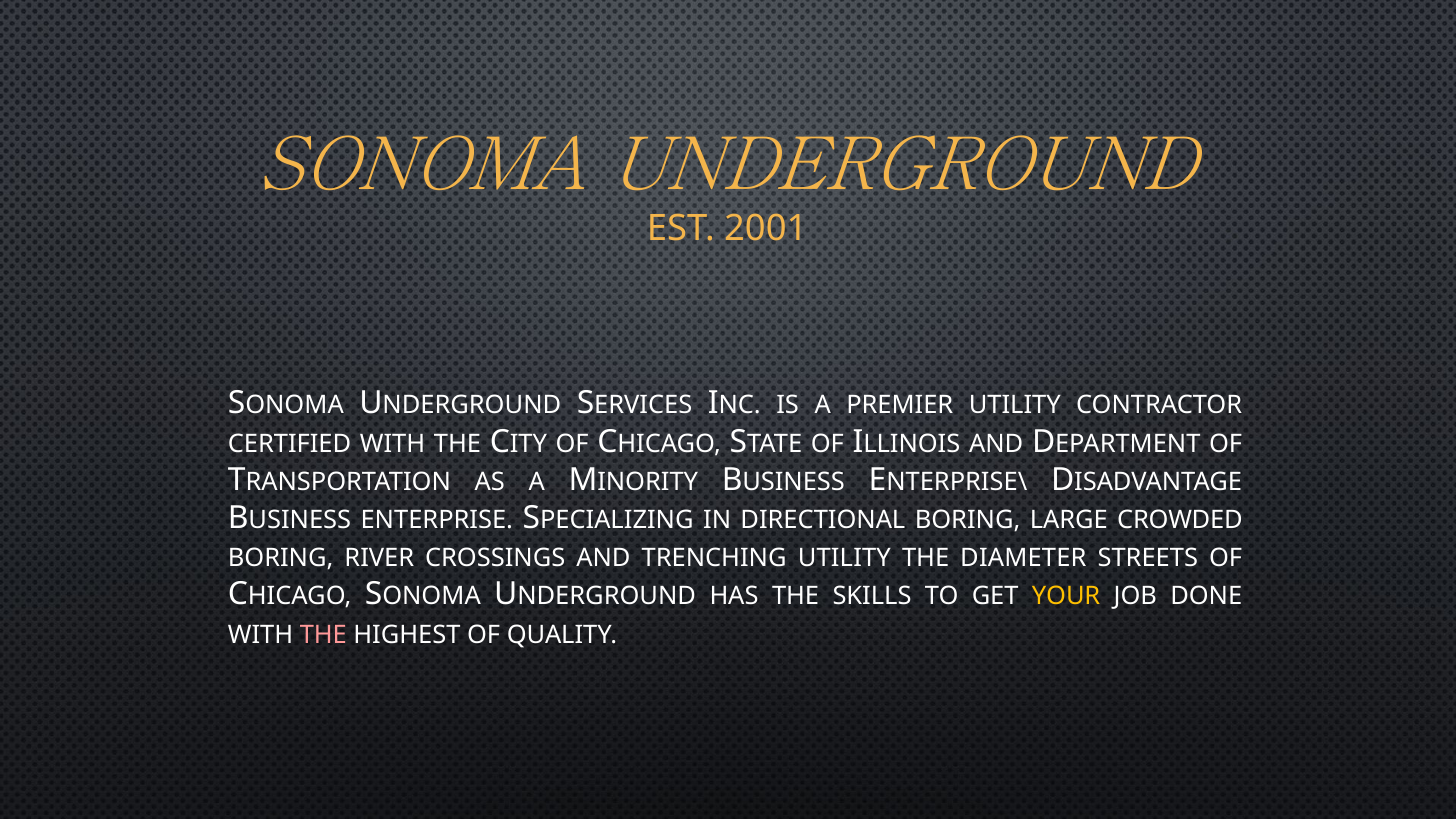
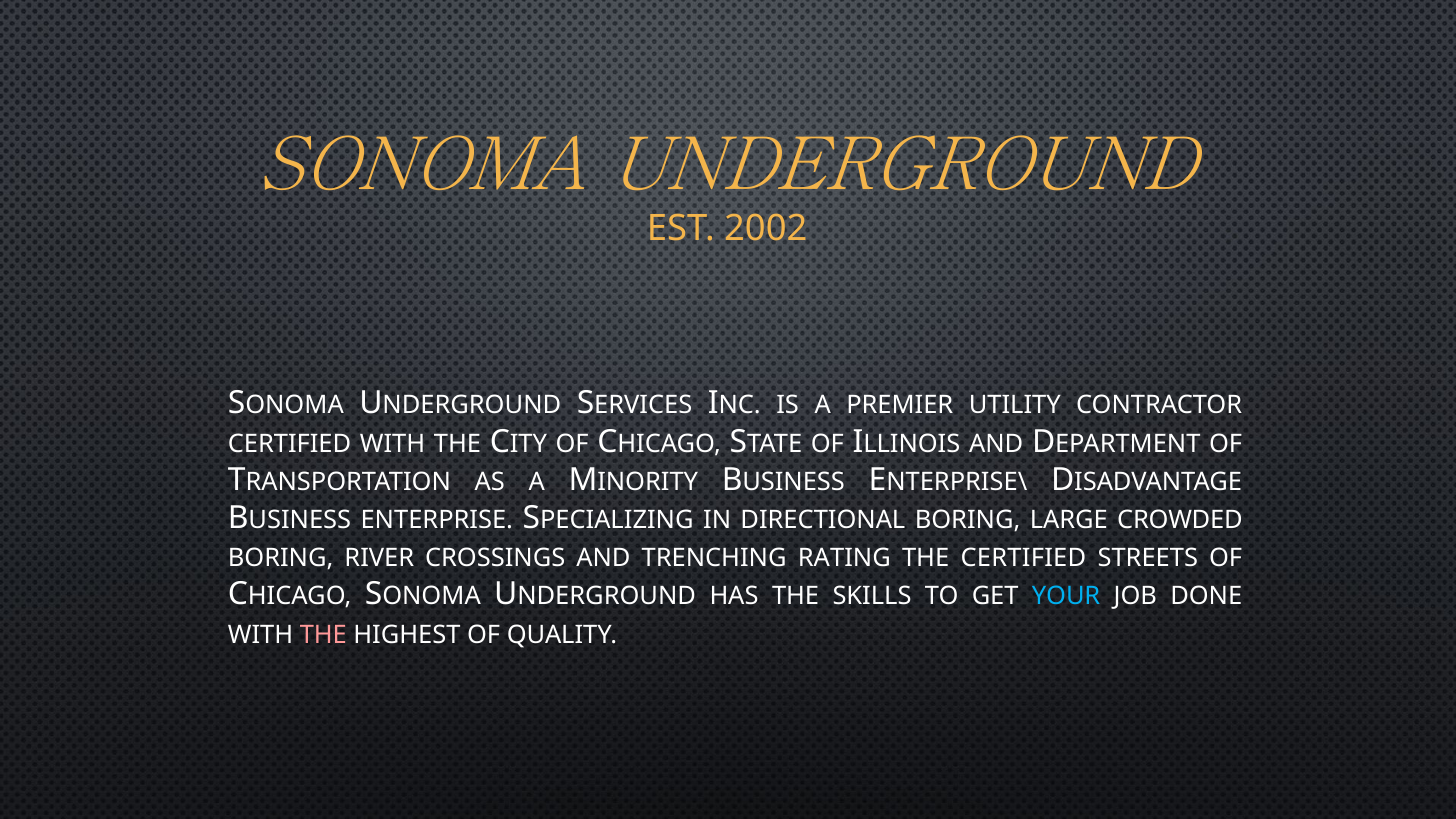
2001: 2001 -> 2002
TRENCHING UTILITY: UTILITY -> RATING
THE DIAMETER: DIAMETER -> CERTIFIED
YOUR colour: yellow -> light blue
